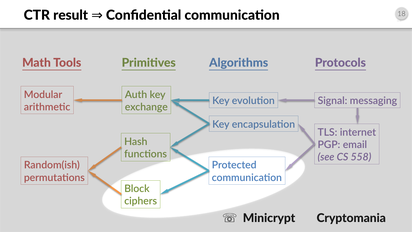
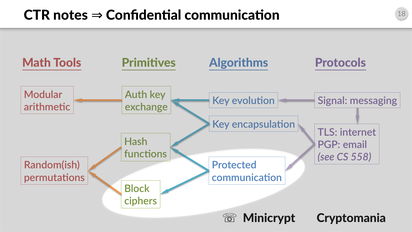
result: result -> notes
